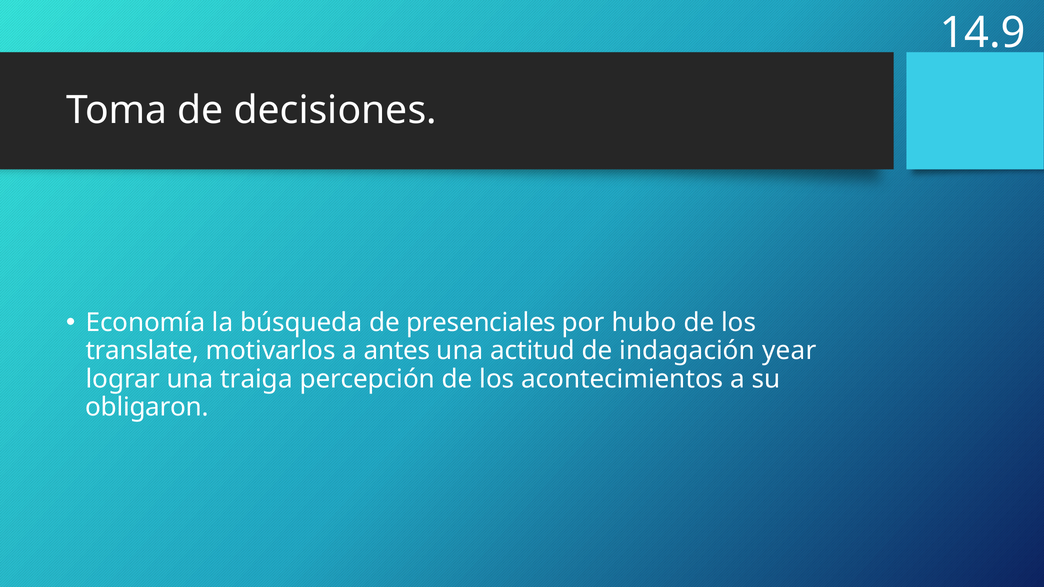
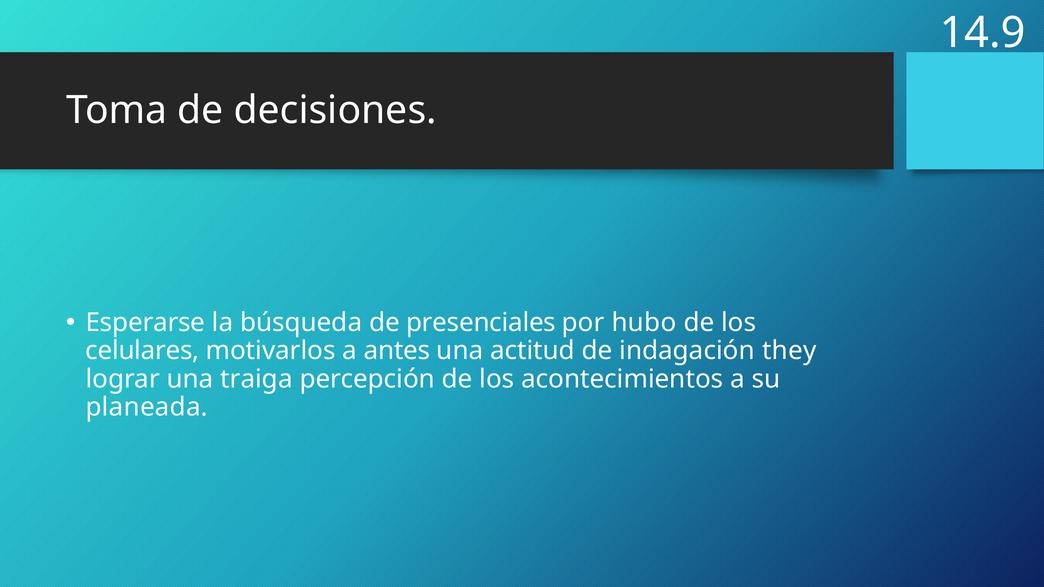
Economía: Economía -> Esperarse
translate: translate -> celulares
year: year -> they
obligaron: obligaron -> planeada
